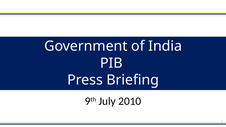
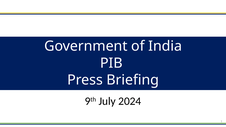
2010: 2010 -> 2024
